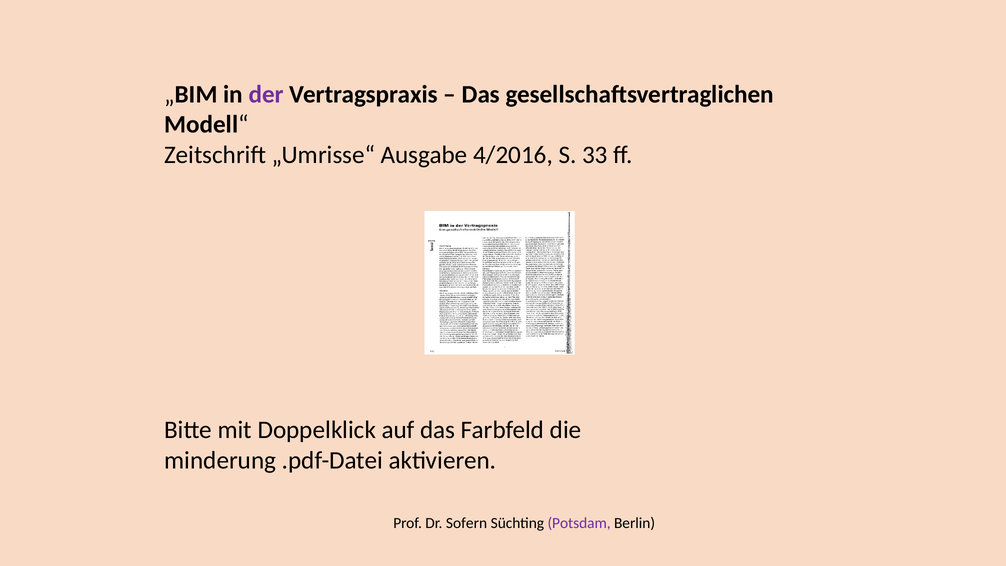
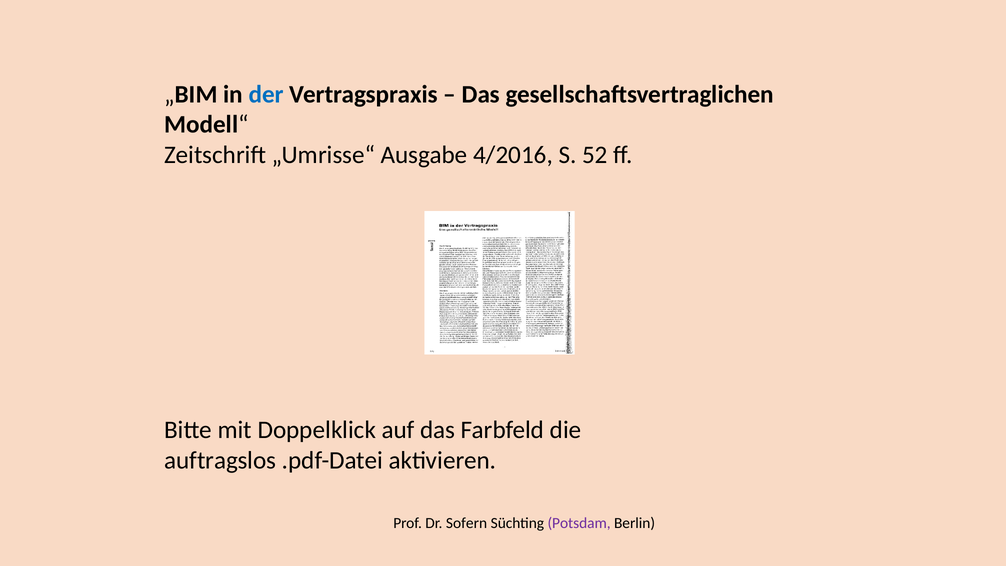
der colour: purple -> blue
33: 33 -> 52
minderung: minderung -> auftragslos
